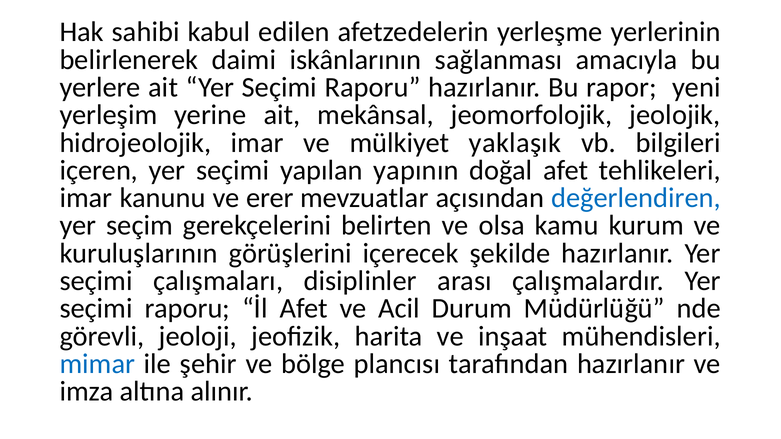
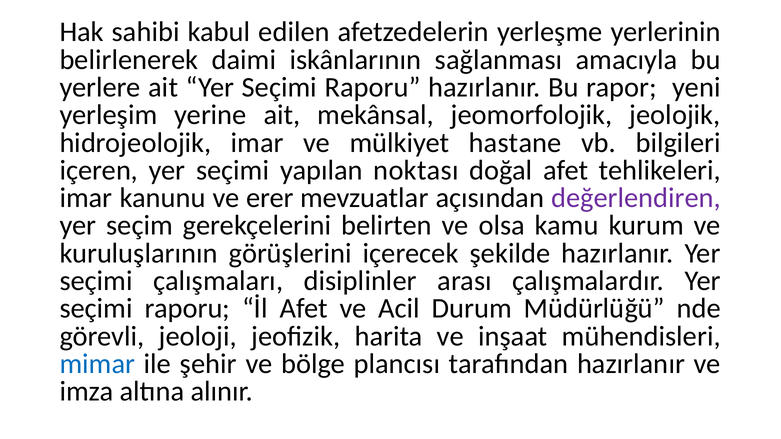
yaklaşık: yaklaşık -> hastane
yapının: yapının -> noktası
değerlendiren colour: blue -> purple
